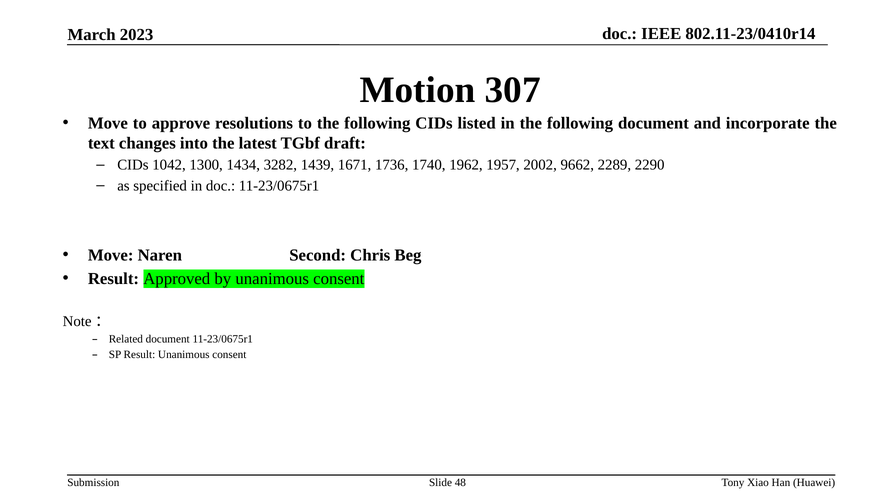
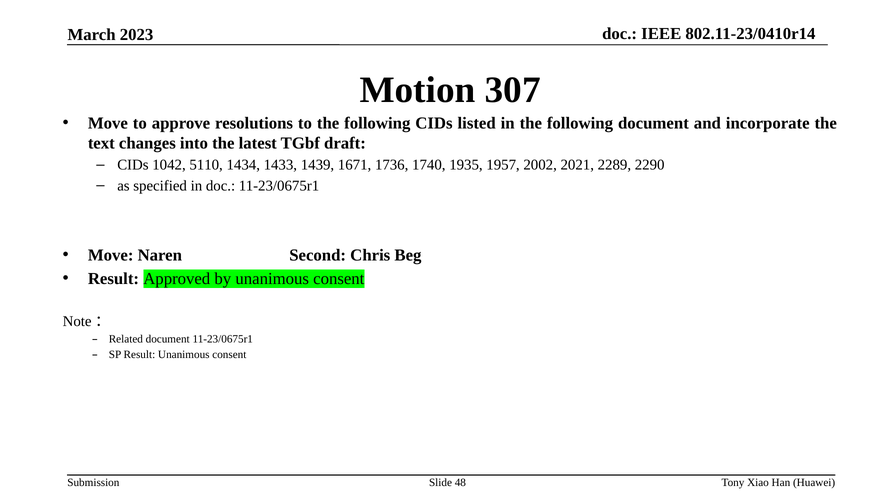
1300: 1300 -> 5110
3282: 3282 -> 1433
1962: 1962 -> 1935
9662: 9662 -> 2021
